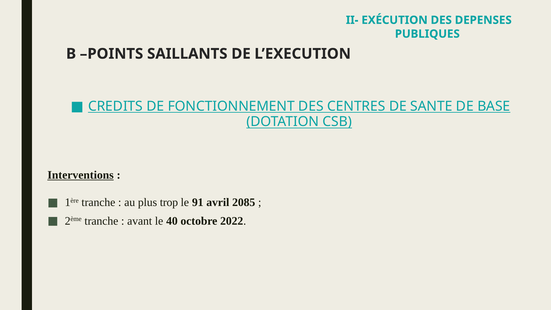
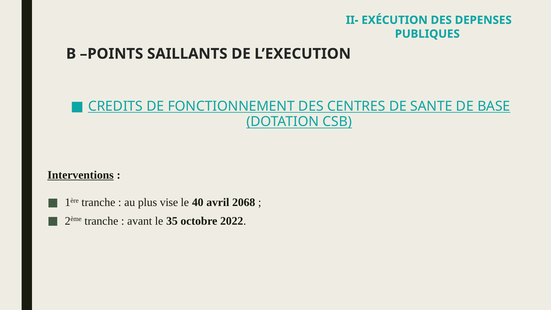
trop: trop -> vise
91: 91 -> 40
2085: 2085 -> 2068
40: 40 -> 35
